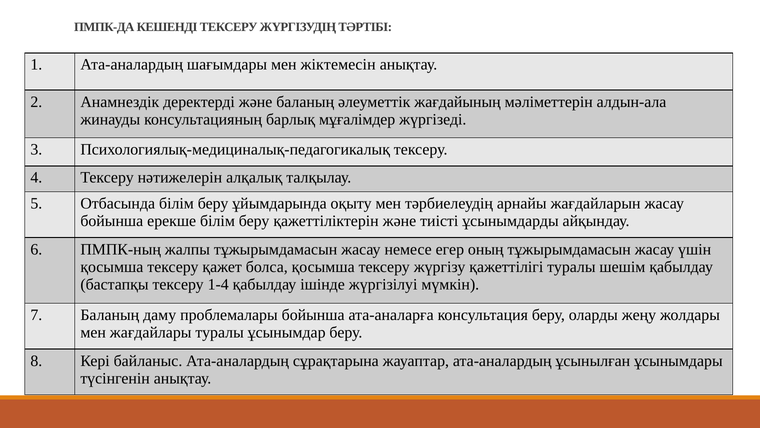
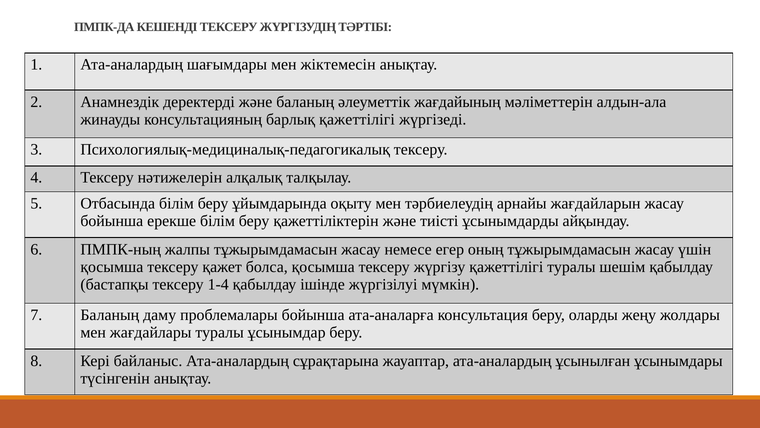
барлық мұғалімдер: мұғалімдер -> қажеттілігі
